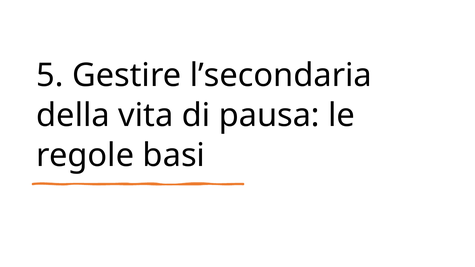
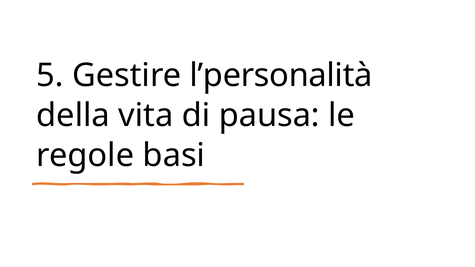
l’secondaria: l’secondaria -> l’personalità
